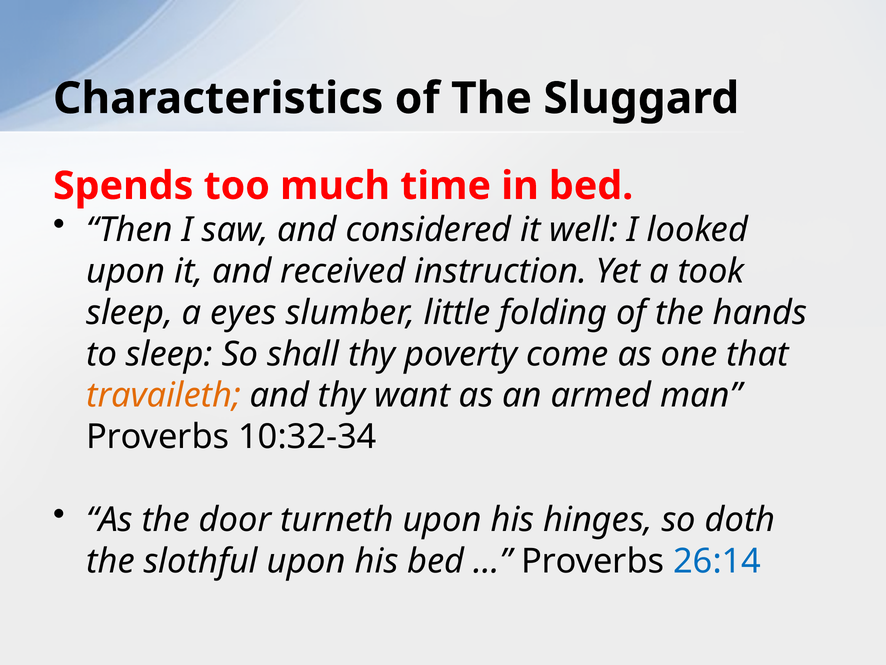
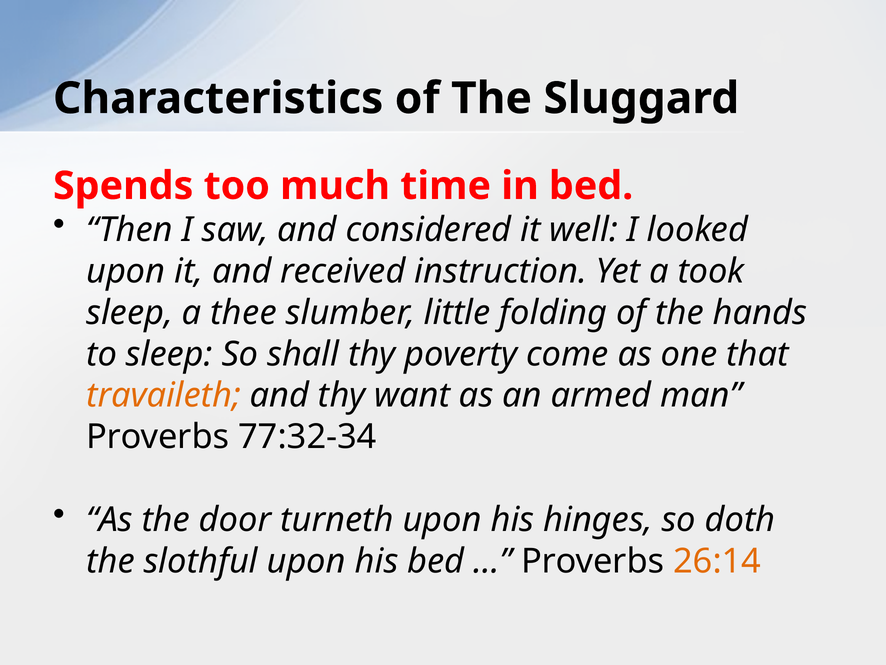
eyes: eyes -> thee
10:32-34: 10:32-34 -> 77:32-34
26:14 colour: blue -> orange
